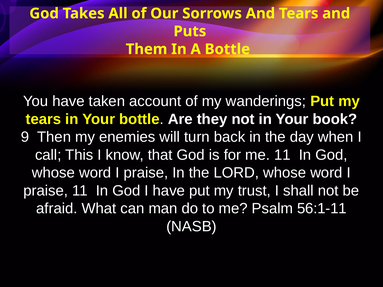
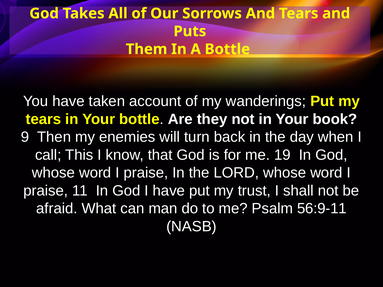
me 11: 11 -> 19
56:1-11: 56:1-11 -> 56:9-11
